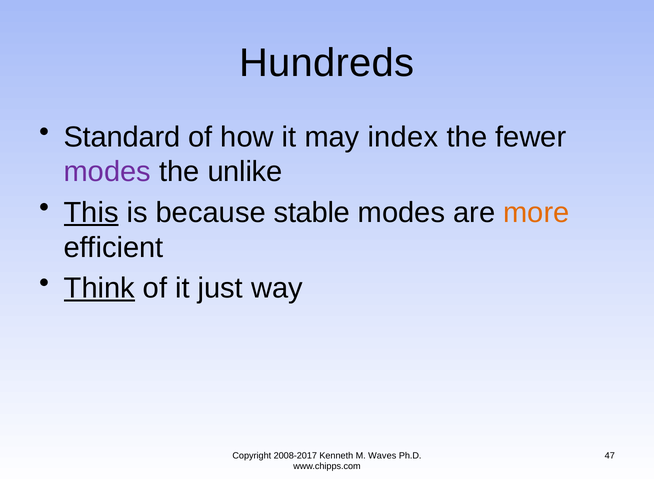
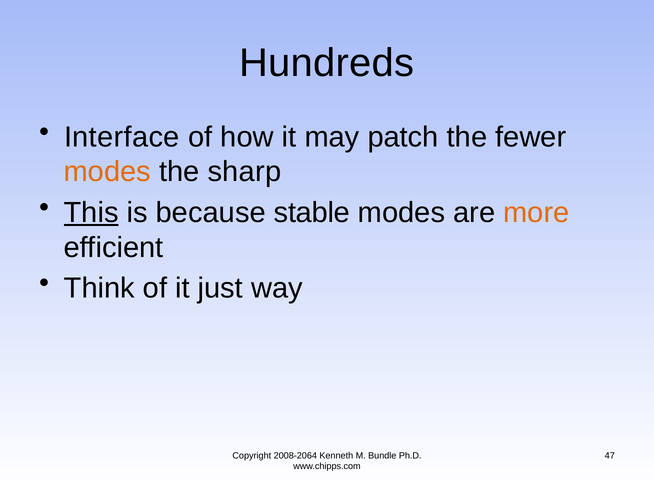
Standard: Standard -> Interface
index: index -> patch
modes at (107, 172) colour: purple -> orange
unlike: unlike -> sharp
Think underline: present -> none
2008-2017: 2008-2017 -> 2008-2064
Waves: Waves -> Bundle
